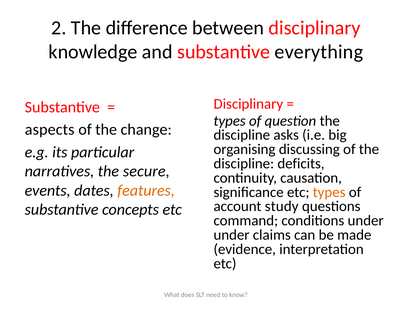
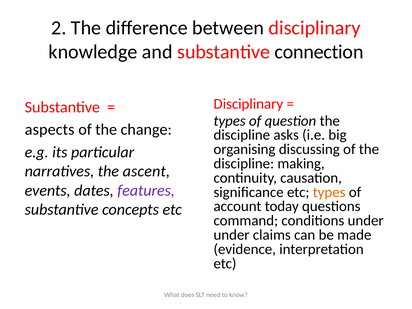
everything: everything -> connection
deficits: deficits -> making
secure: secure -> ascent
features colour: orange -> purple
study: study -> today
